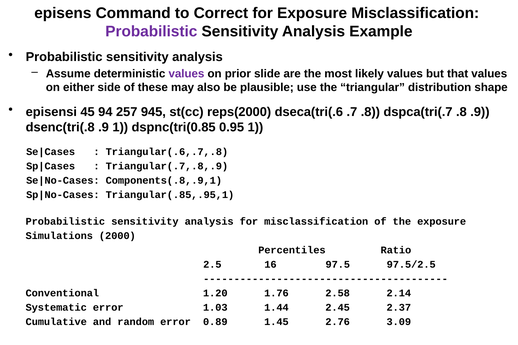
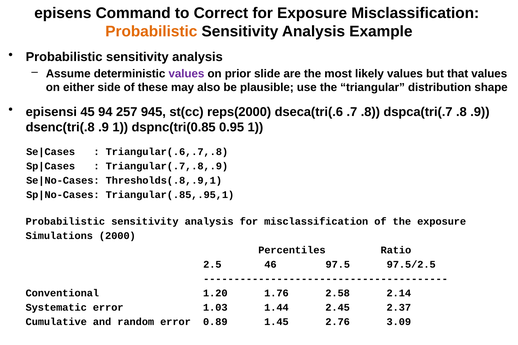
Probabilistic at (151, 31) colour: purple -> orange
Components(.8,.9,1: Components(.8,.9,1 -> Thresholds(.8,.9,1
16: 16 -> 46
